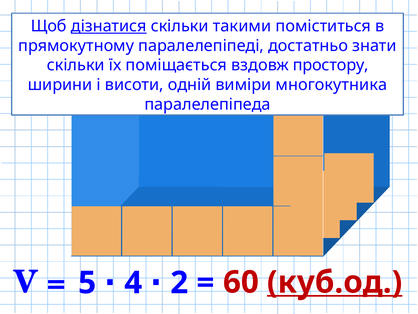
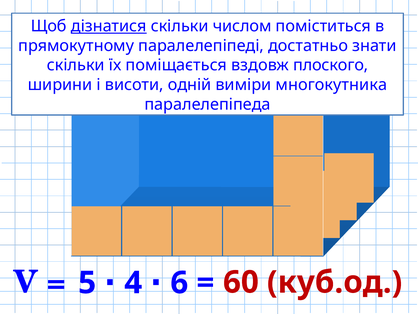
такими: такими -> числом
простору: простору -> плоского
куб.од underline: present -> none
2: 2 -> 6
